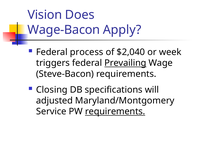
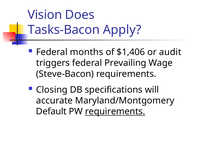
Wage-Bacon: Wage-Bacon -> Tasks-Bacon
process: process -> months
$2,040: $2,040 -> $1,406
week: week -> audit
Prevailing underline: present -> none
adjusted: adjusted -> accurate
Service: Service -> Default
